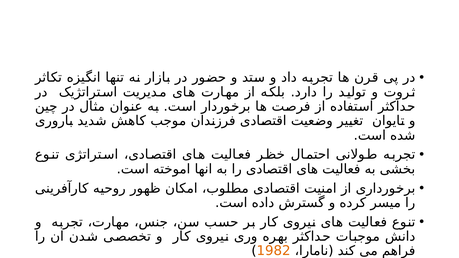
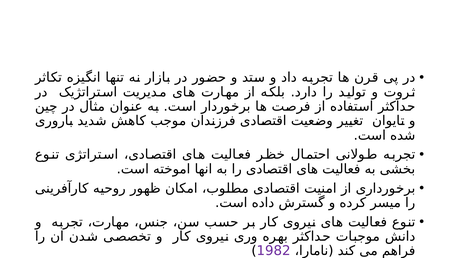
1982 colour: orange -> purple
